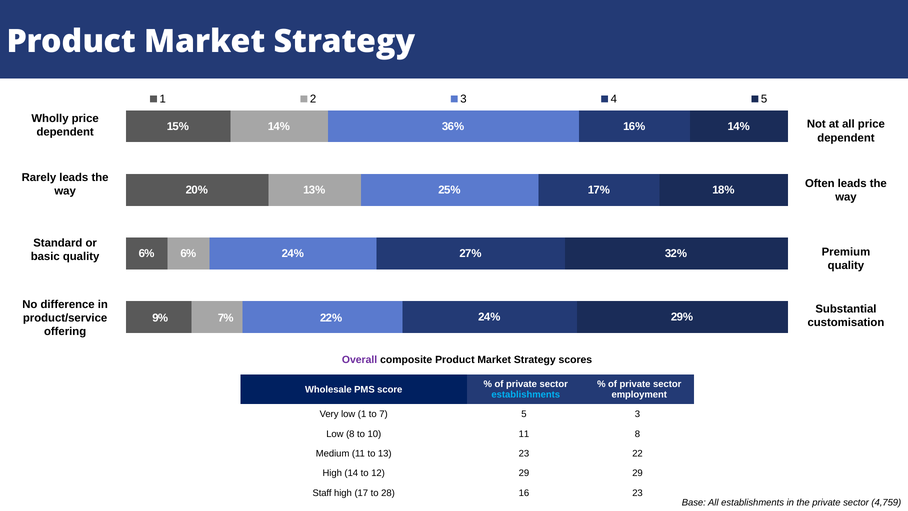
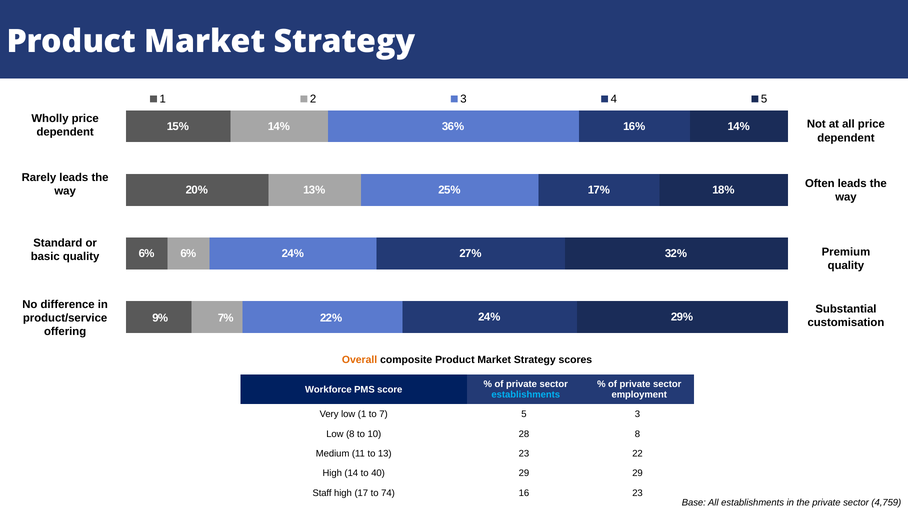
Overall colour: purple -> orange
Wholesale: Wholesale -> Workforce
10 11: 11 -> 28
12: 12 -> 40
28: 28 -> 74
